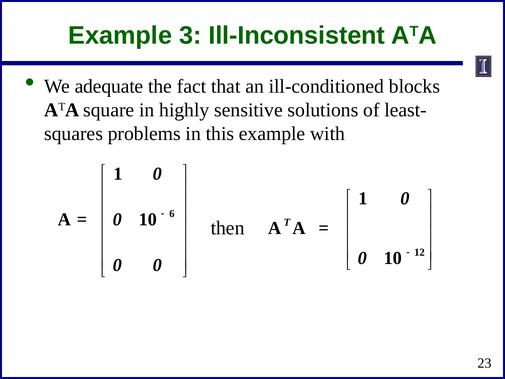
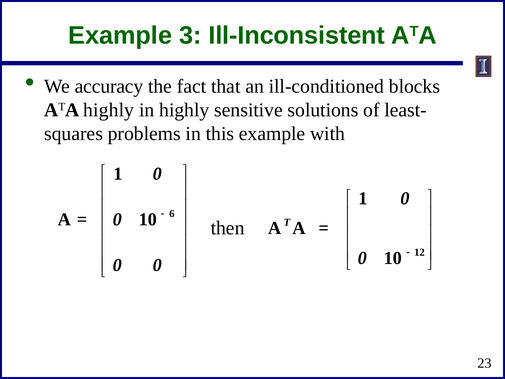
adequate: adequate -> accuracy
ATA square: square -> highly
